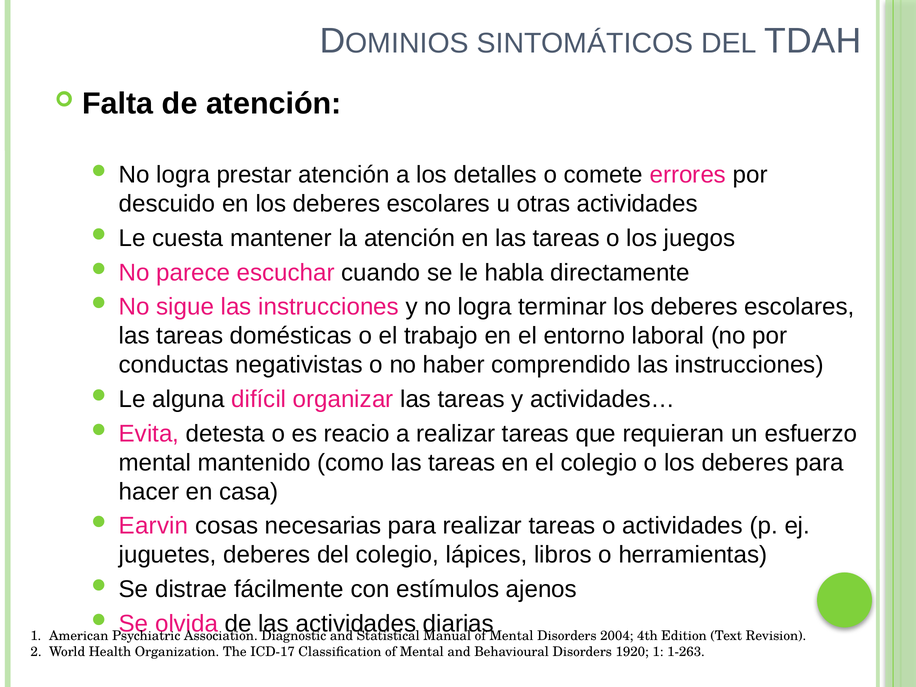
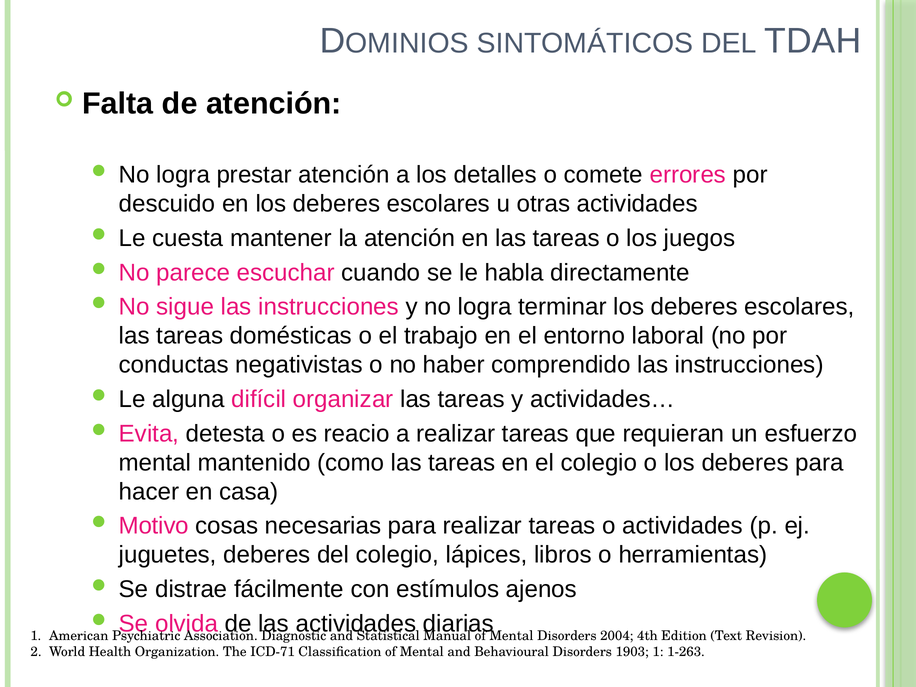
Earvin: Earvin -> Motivo
ICD-17: ICD-17 -> ICD-71
1920: 1920 -> 1903
